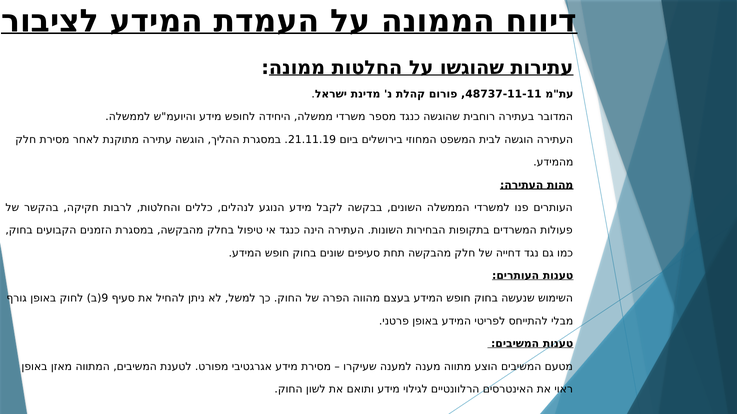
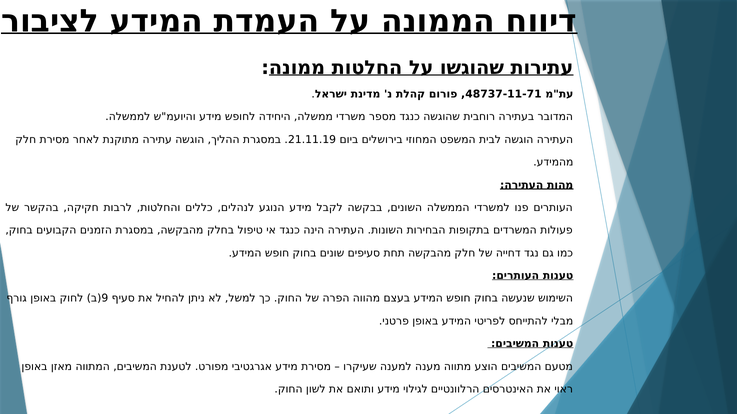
48737-11-11: 48737-11-11 -> 48737-11-71
